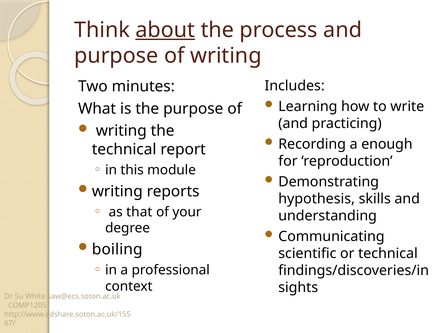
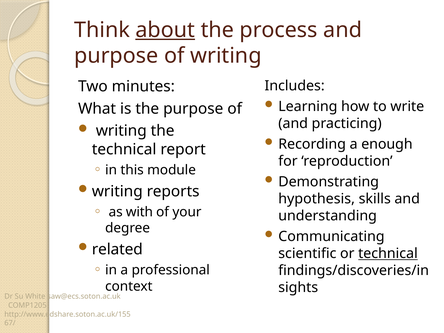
that: that -> with
boiling: boiling -> related
technical at (388, 254) underline: none -> present
